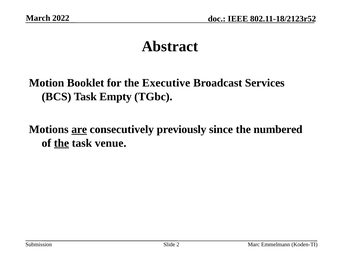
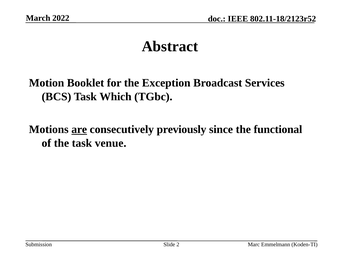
Executive: Executive -> Exception
Empty: Empty -> Which
numbered: numbered -> functional
the at (61, 143) underline: present -> none
